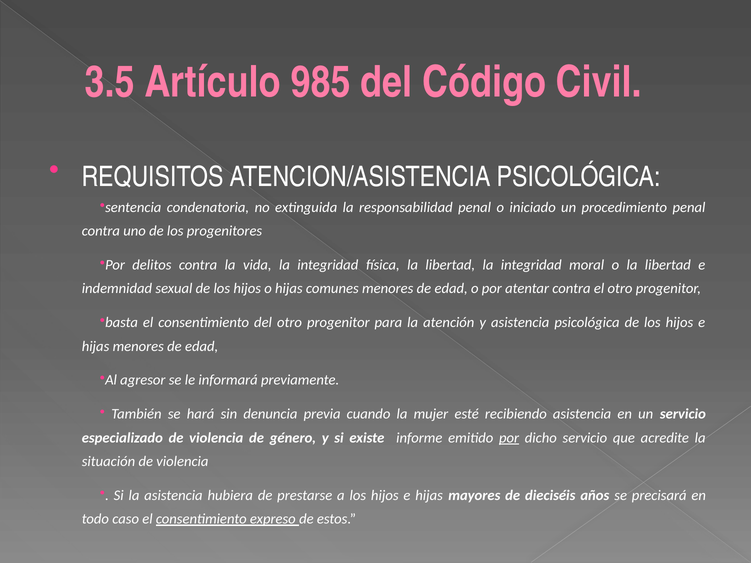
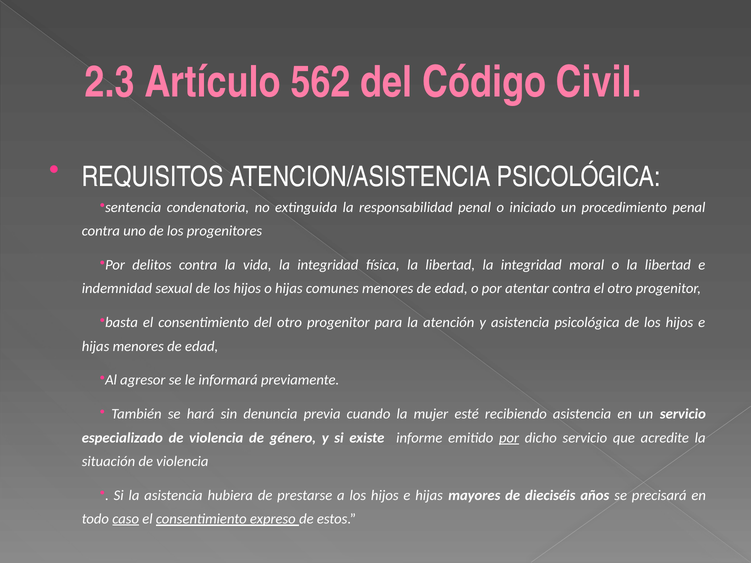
3.5: 3.5 -> 2.3
985: 985 -> 562
caso underline: none -> present
